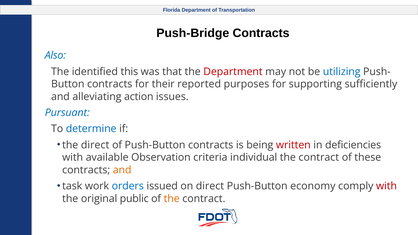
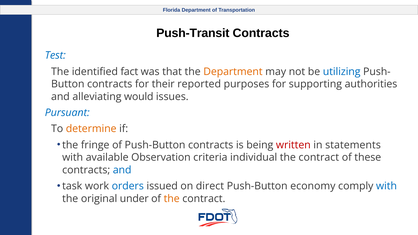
Push-Bridge: Push-Bridge -> Push-Transit
Also: Also -> Test
this: this -> fact
Department at (233, 72) colour: red -> orange
sufficiently: sufficiently -> authorities
action: action -> would
determine colour: blue -> orange
the direct: direct -> fringe
deficiencies: deficiencies -> statements
and at (122, 170) colour: orange -> blue
with at (387, 186) colour: red -> blue
public: public -> under
